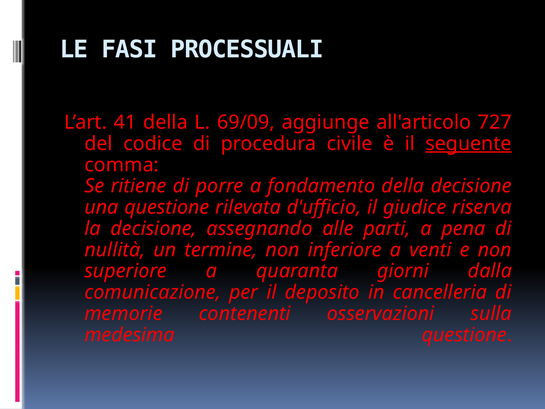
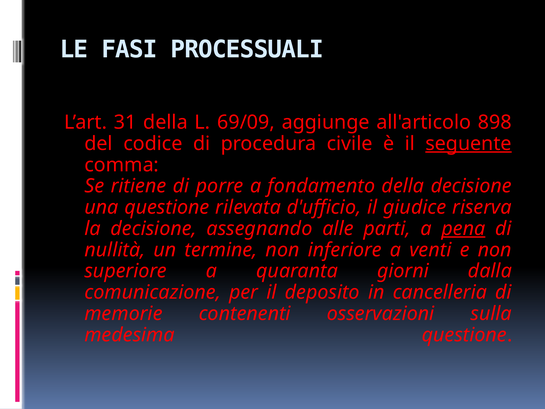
41: 41 -> 31
727: 727 -> 898
pena underline: none -> present
